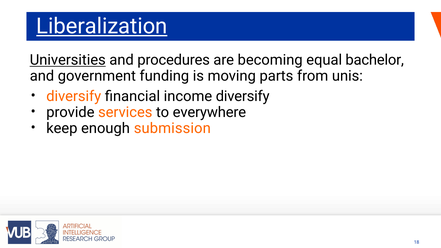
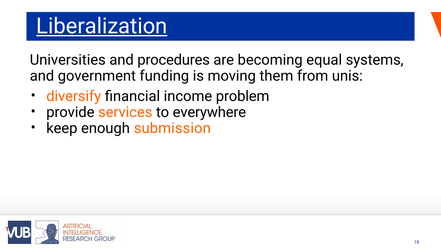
Universities underline: present -> none
bachelor: bachelor -> systems
parts: parts -> them
income diversify: diversify -> problem
